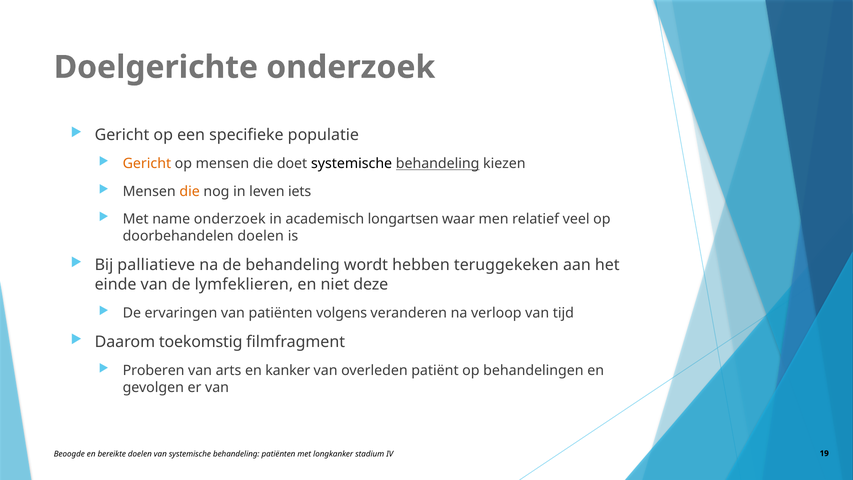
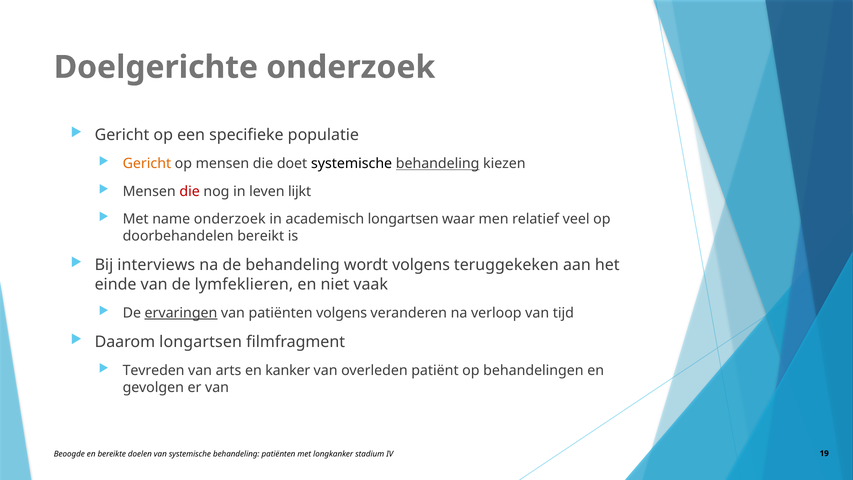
die at (190, 191) colour: orange -> red
iets: iets -> lijkt
doorbehandelen doelen: doelen -> bereikt
palliatieve: palliatieve -> interviews
wordt hebben: hebben -> volgens
deze: deze -> vaak
ervaringen underline: none -> present
Daarom toekomstig: toekomstig -> longartsen
Proberen: Proberen -> Tevreden
